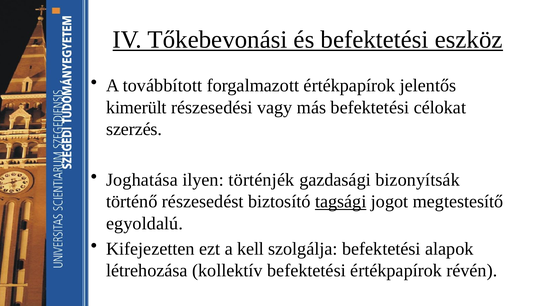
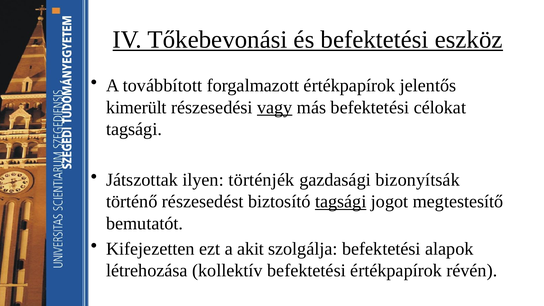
vagy underline: none -> present
szerzés at (134, 129): szerzés -> tagsági
Joghatása: Joghatása -> Játszottak
egyoldalú: egyoldalú -> bemutatót
kell: kell -> akit
